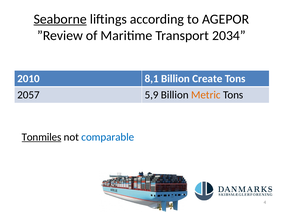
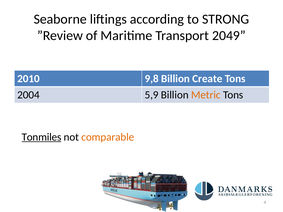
Seaborne underline: present -> none
AGEPOR: AGEPOR -> STRONG
2034: 2034 -> 2049
8,1: 8,1 -> 9,8
2057: 2057 -> 2004
comparable colour: blue -> orange
